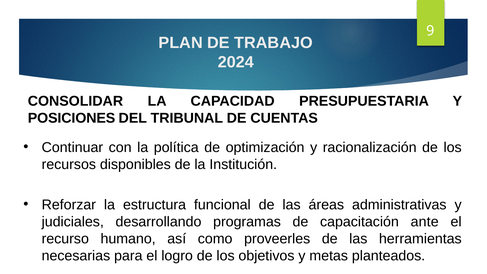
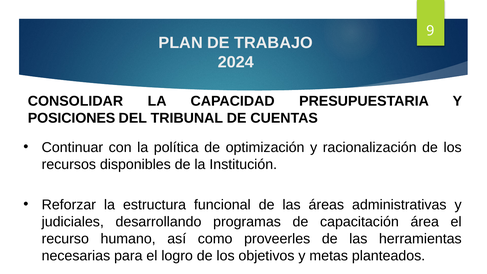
ante: ante -> área
